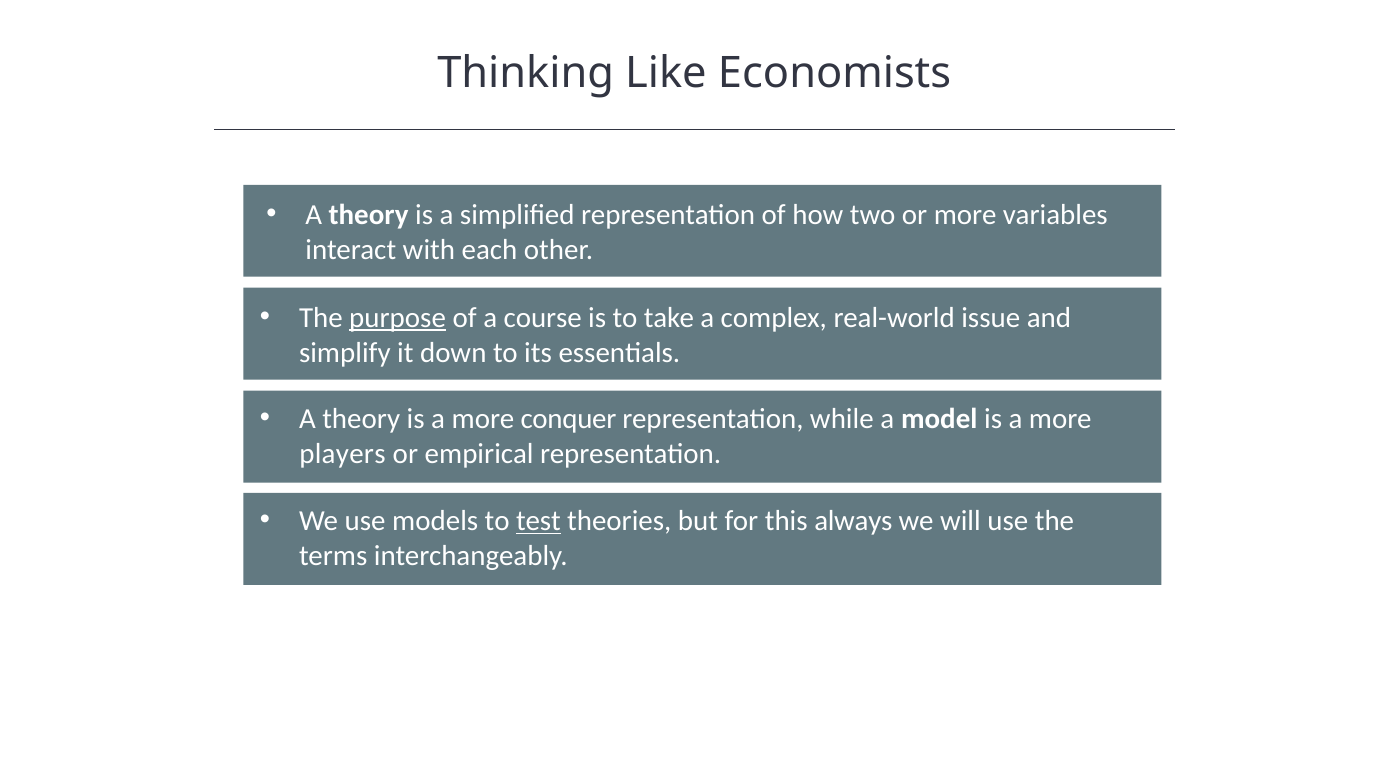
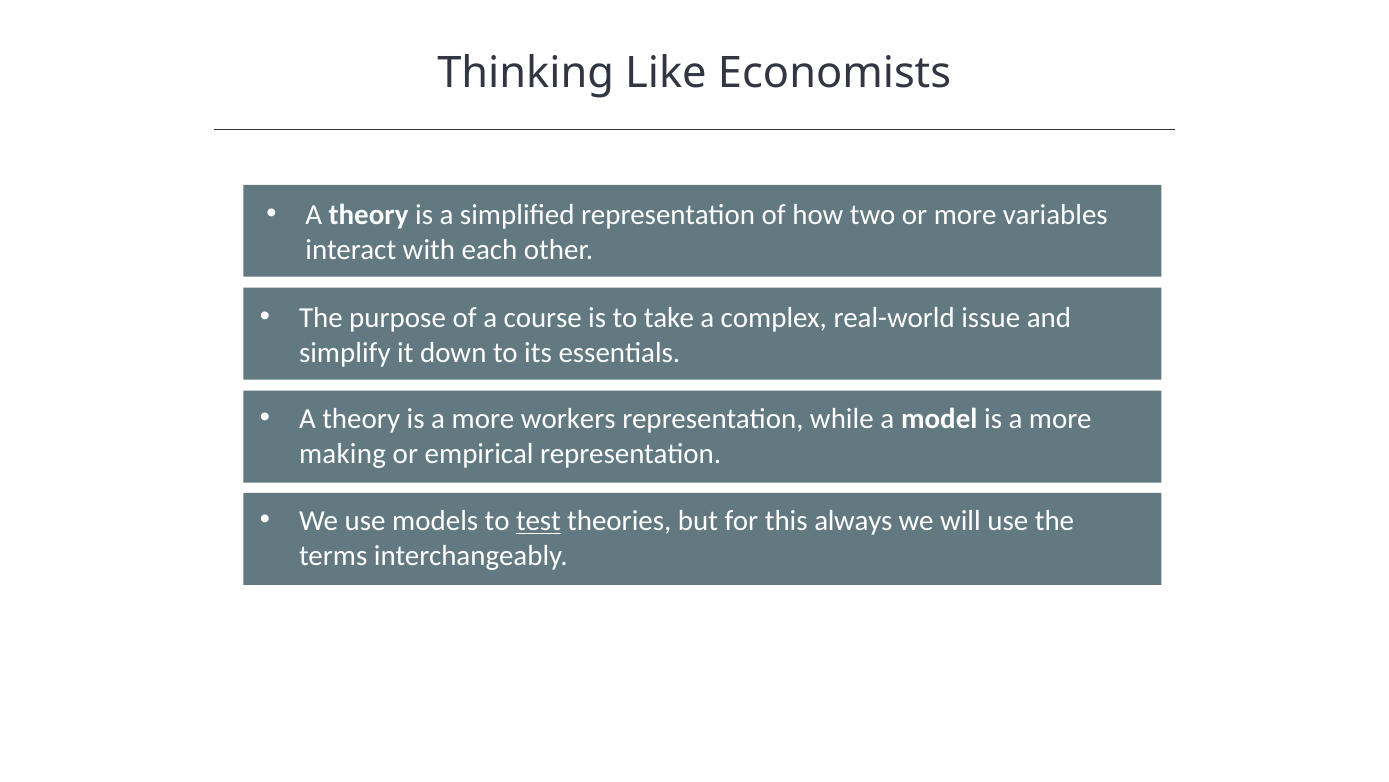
purpose underline: present -> none
conquer: conquer -> workers
players: players -> making
